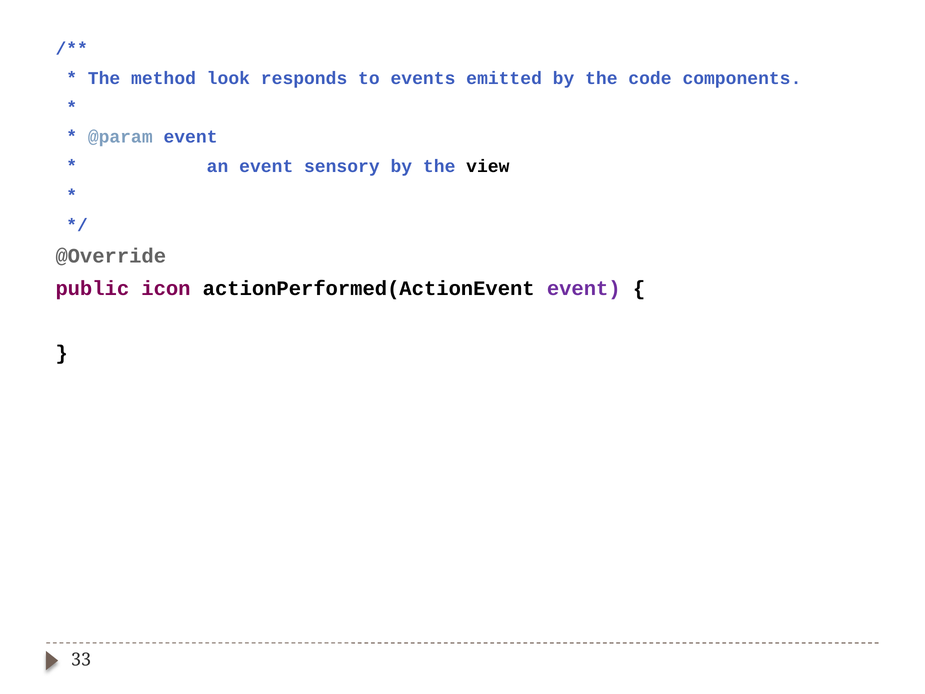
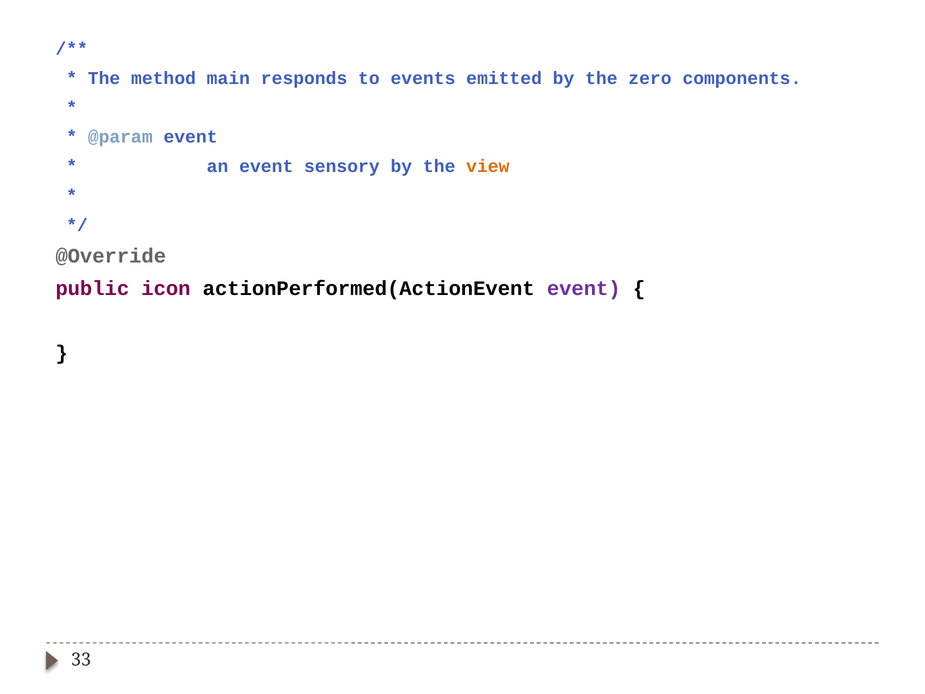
look: look -> main
code: code -> zero
view colour: black -> orange
